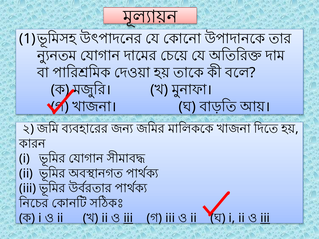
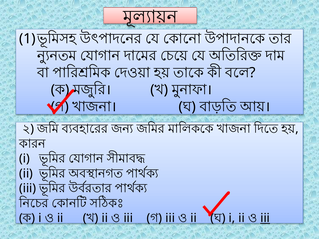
iii at (128, 218) underline: present -> none
